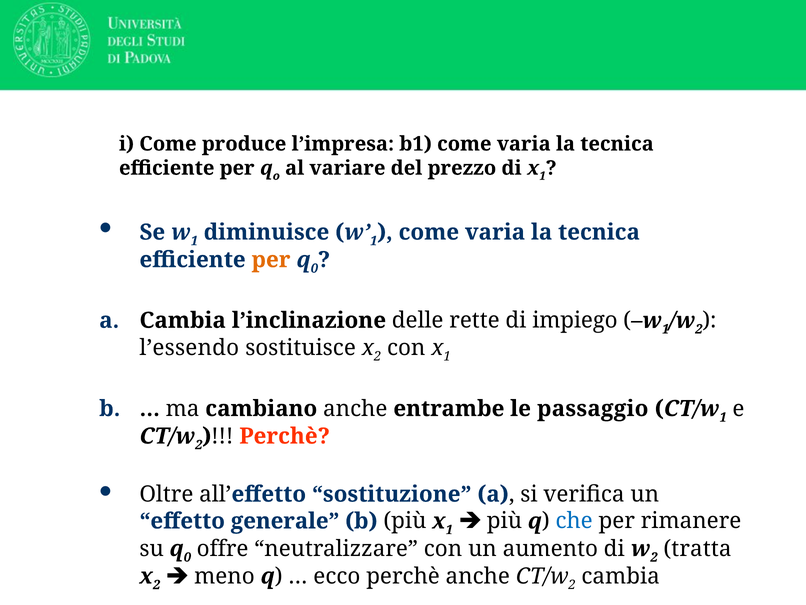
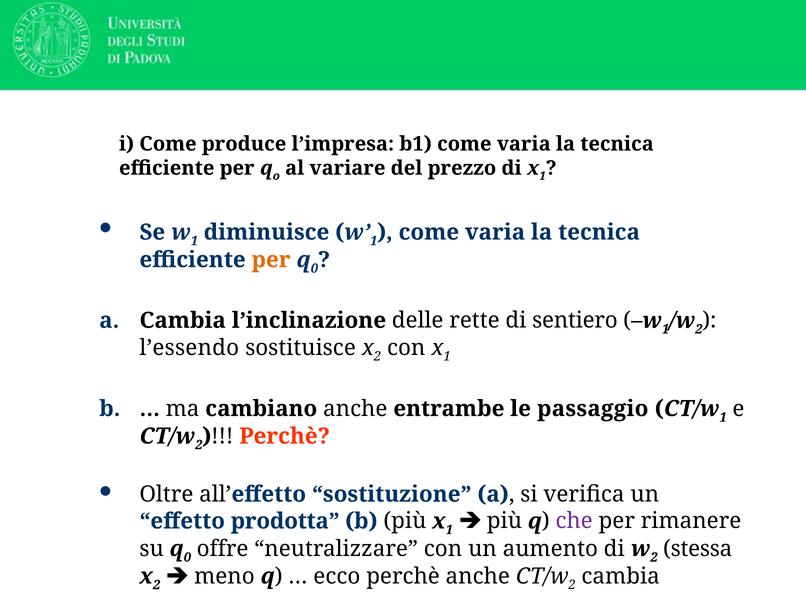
impiego: impiego -> sentiero
generale: generale -> prodotta
che colour: blue -> purple
tratta: tratta -> stessa
